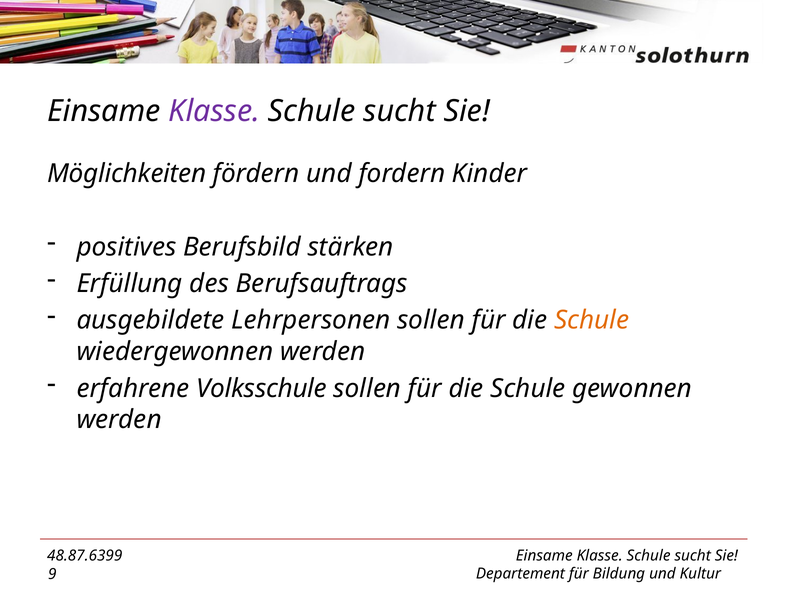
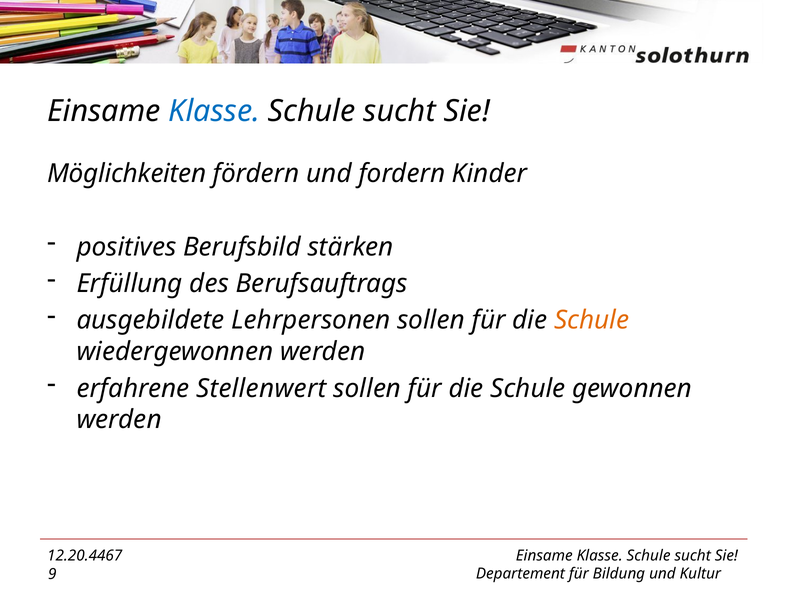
Klasse at (214, 111) colour: purple -> blue
Volksschule: Volksschule -> Stellenwert
48.87.6399: 48.87.6399 -> 12.20.4467
